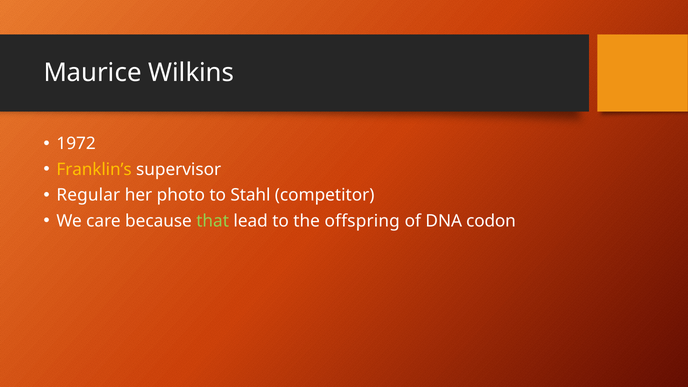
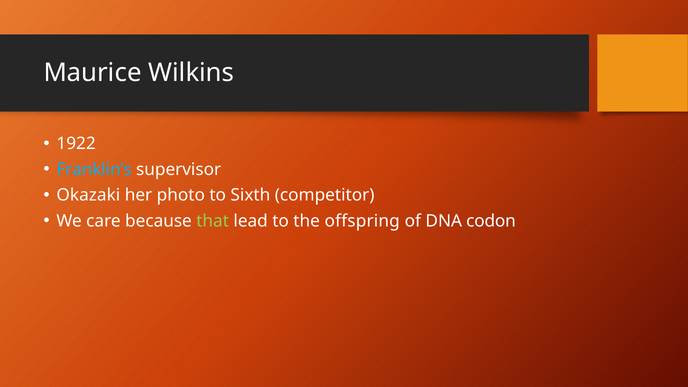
1972: 1972 -> 1922
Franklin’s colour: yellow -> light blue
Regular: Regular -> Okazaki
Stahl: Stahl -> Sixth
